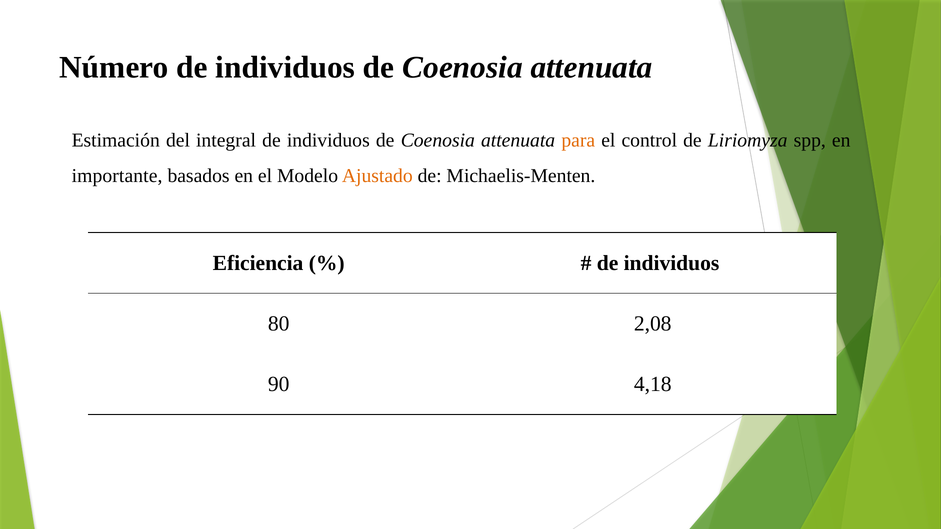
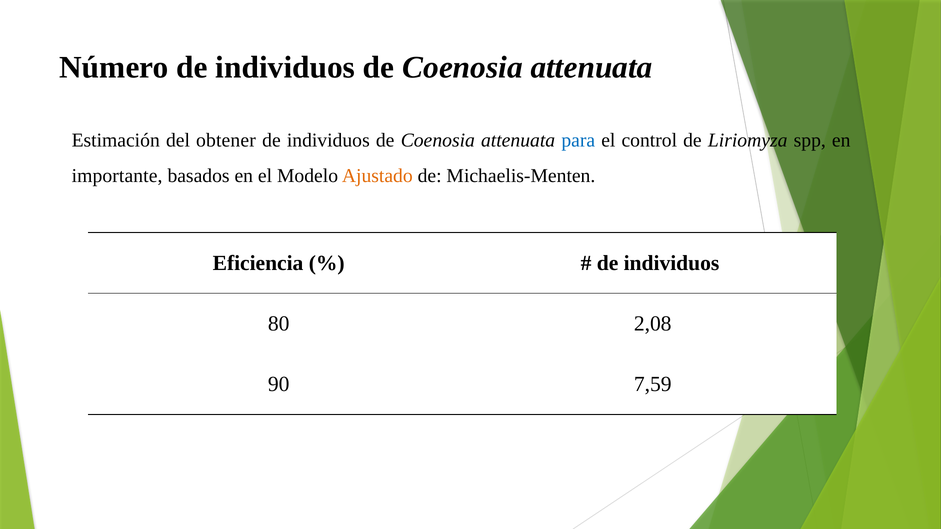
integral: integral -> obtener
para colour: orange -> blue
4,18: 4,18 -> 7,59
